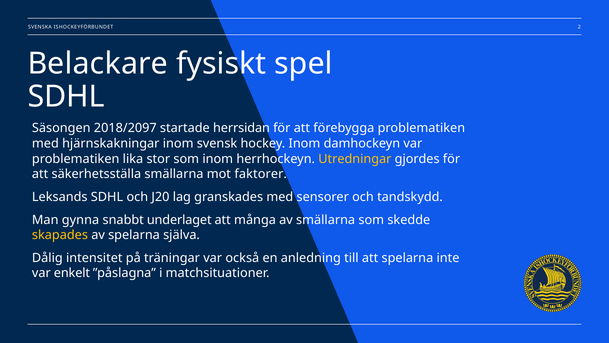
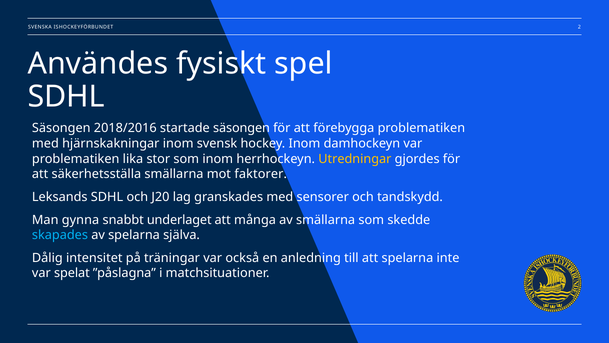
Belackare: Belackare -> Användes
2018/2097: 2018/2097 -> 2018/2016
startade herrsidan: herrsidan -> säsongen
skapades colour: yellow -> light blue
enkelt: enkelt -> spelat
